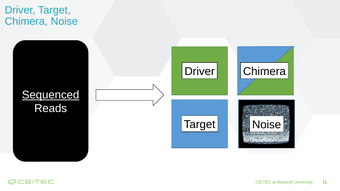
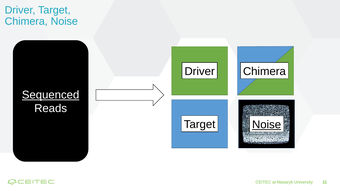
Noise at (267, 125) underline: none -> present
